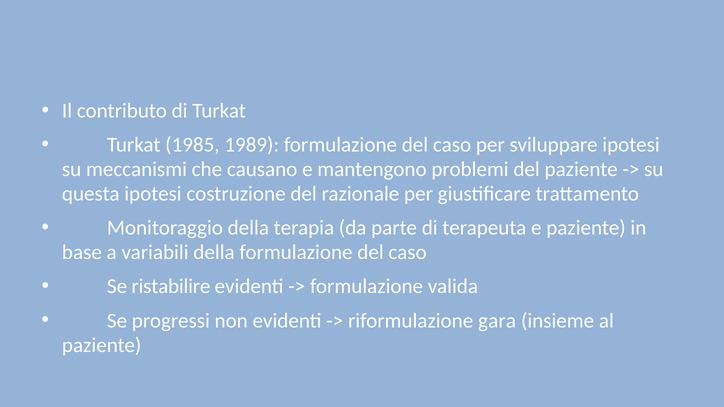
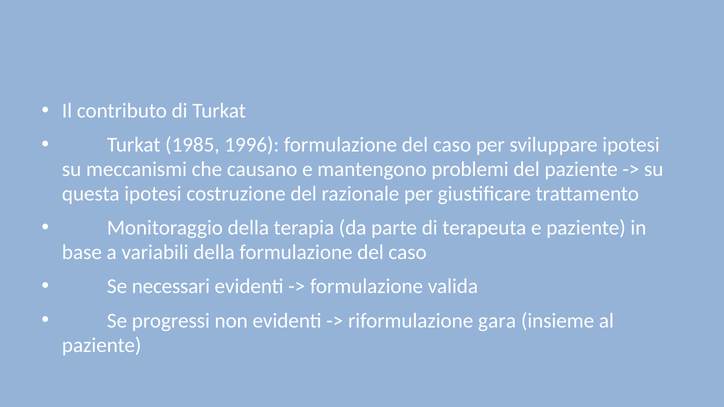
1989: 1989 -> 1996
ristabilire: ristabilire -> necessari
